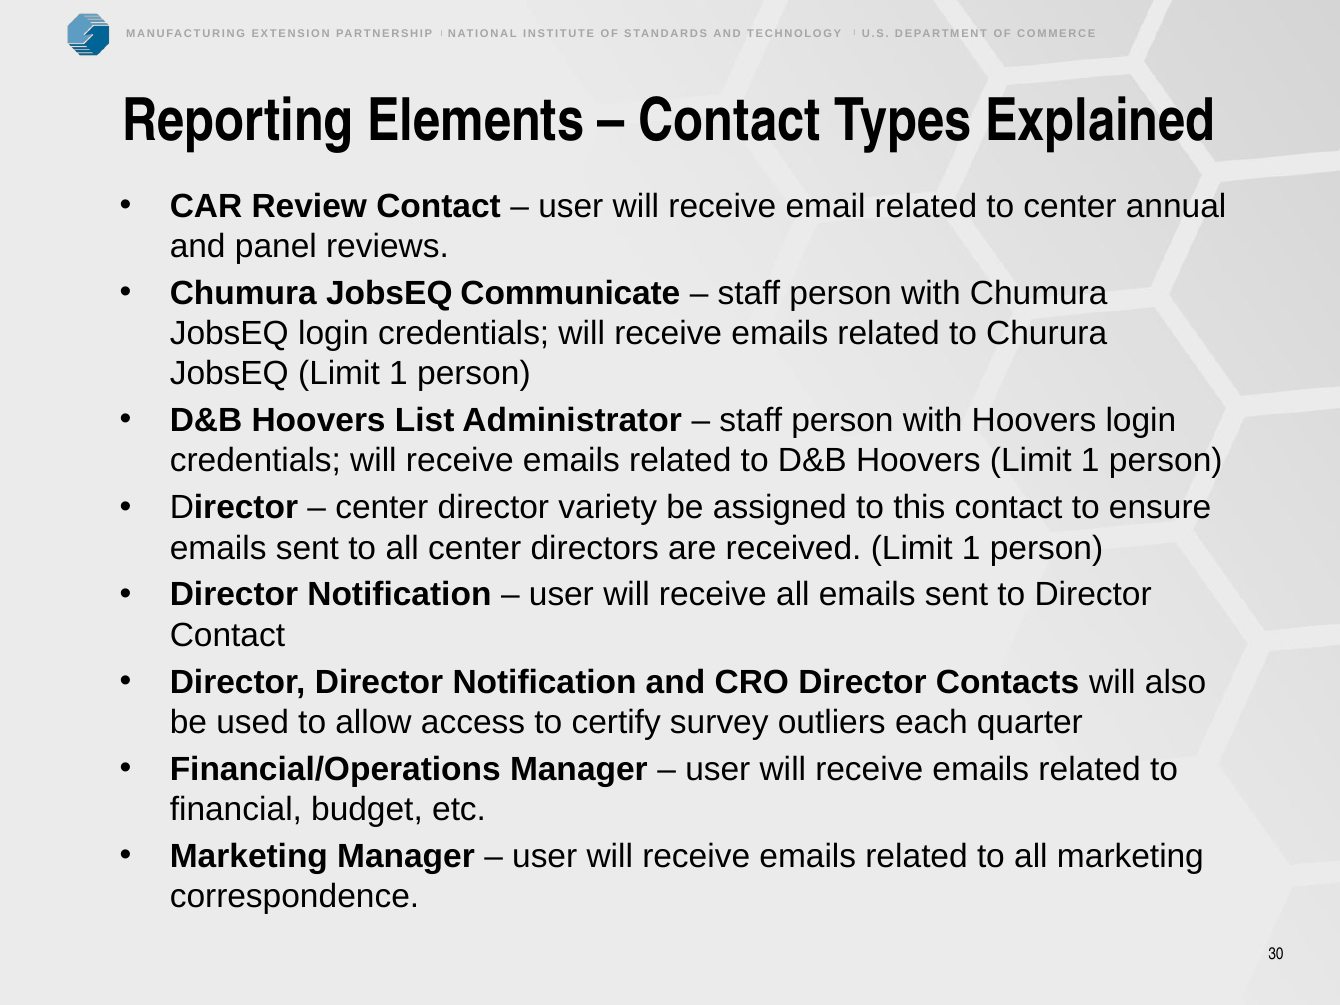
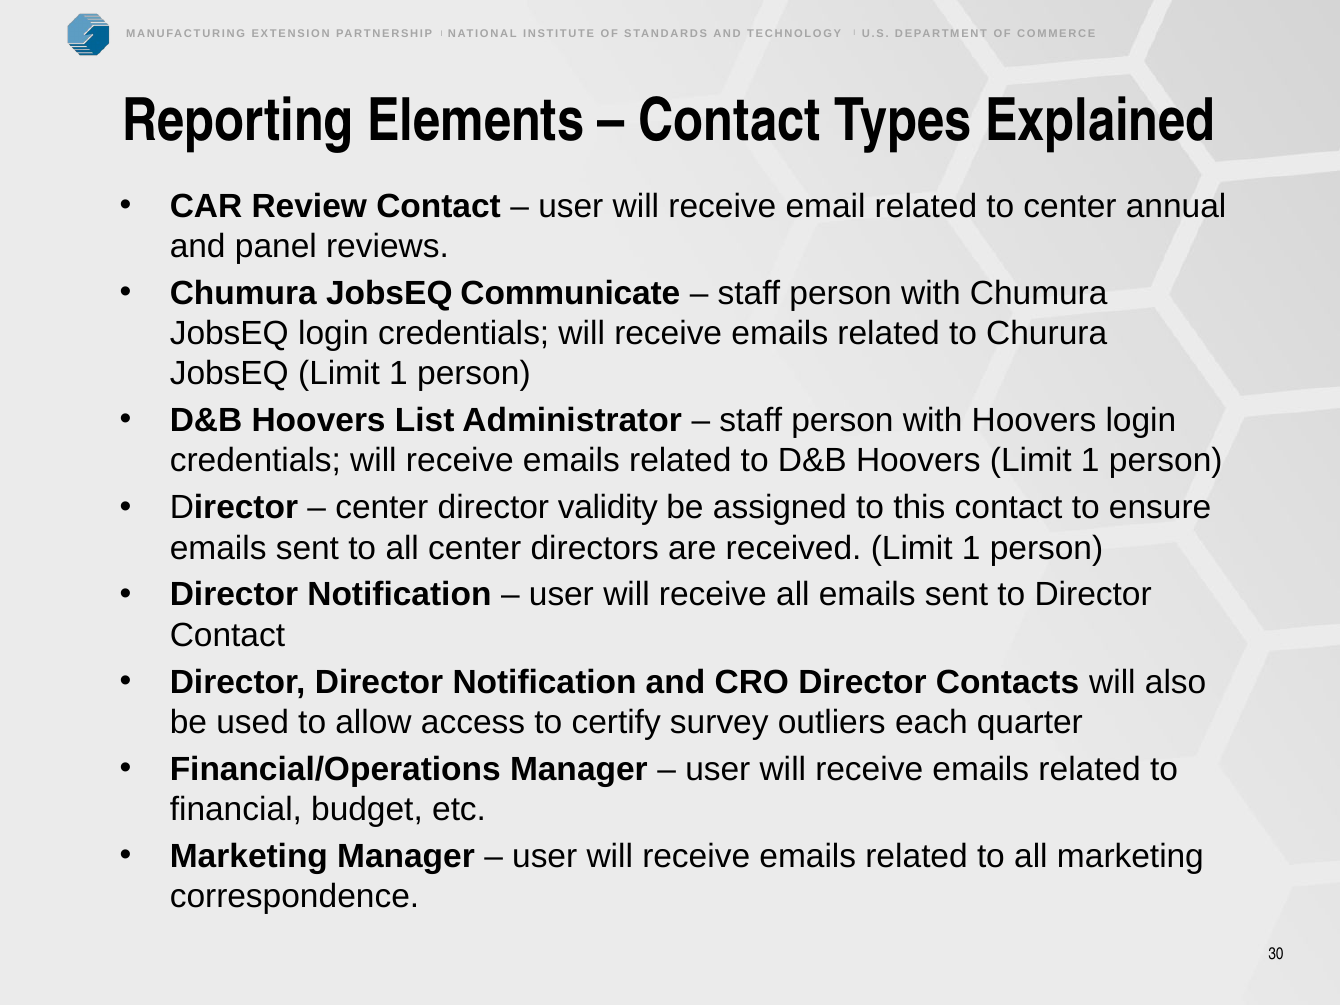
variety: variety -> validity
